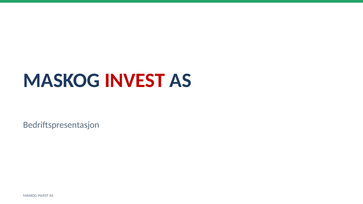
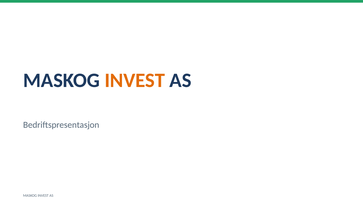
INVEST at (135, 81) colour: red -> orange
